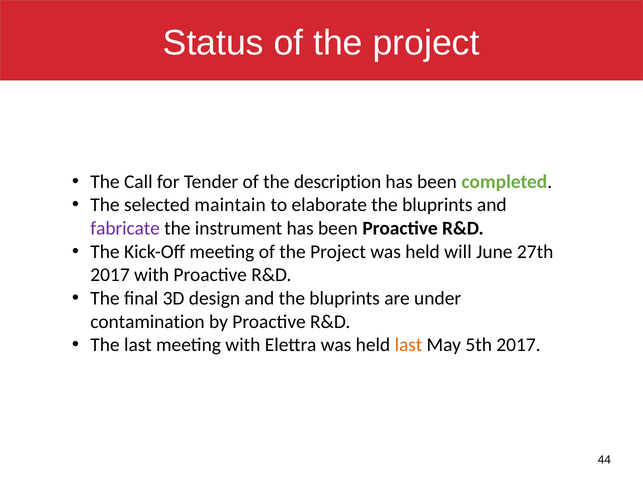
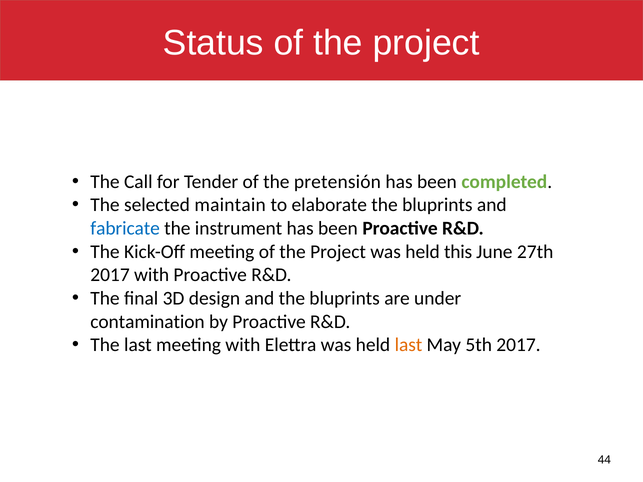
description: description -> pretensión
fabricate colour: purple -> blue
will: will -> this
